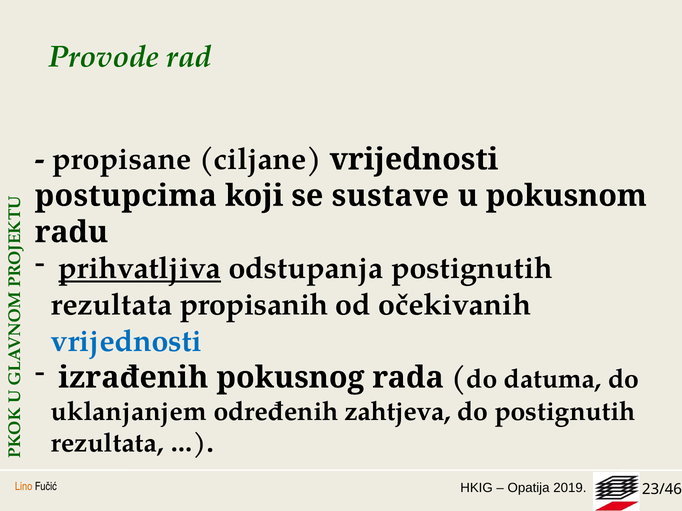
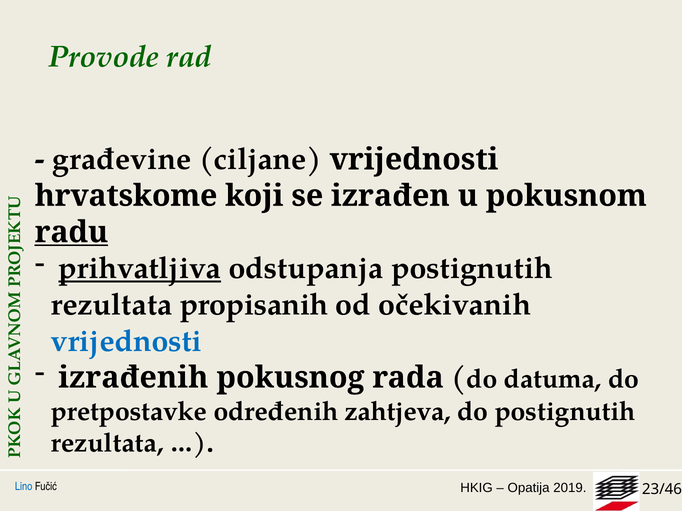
propisane: propisane -> građevine
postupcima: postupcima -> hrvatskome
sustave: sustave -> izrađen
radu underline: none -> present
uklanjanjem: uklanjanjem -> pretpostavke
Lino colour: orange -> blue
